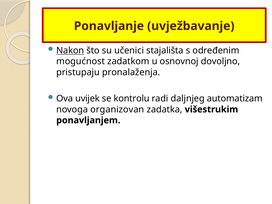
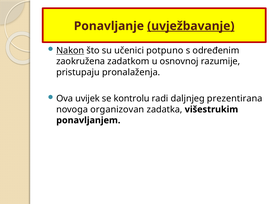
uvježbavanje underline: none -> present
stajališta: stajališta -> potpuno
mogućnost: mogućnost -> zaokružena
dovoljno: dovoljno -> razumije
automatizam: automatizam -> prezentirana
